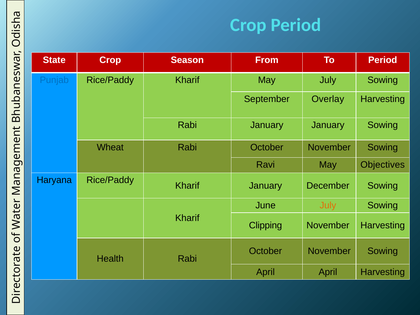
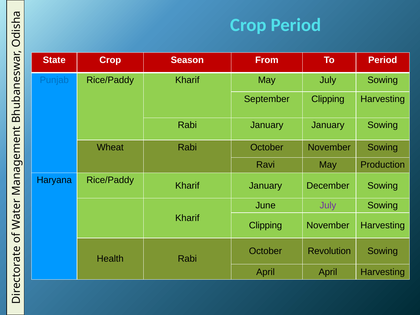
September Overlay: Overlay -> Clipping
Objectives: Objectives -> Production
July at (328, 206) colour: orange -> purple
November at (329, 251): November -> Revolution
